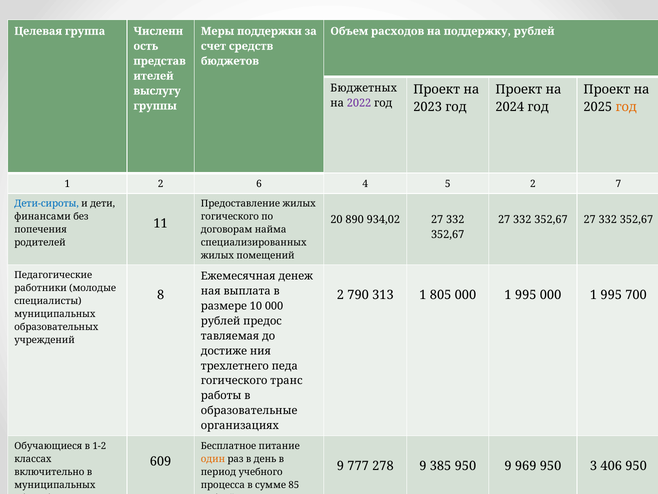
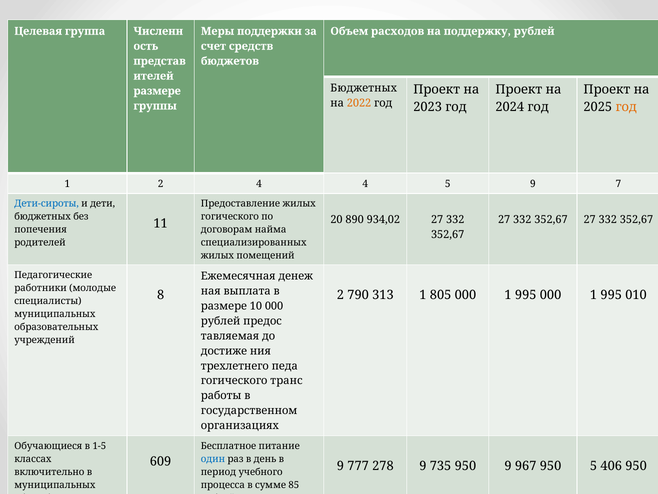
выслугу at (157, 91): выслугу -> размере
2022 colour: purple -> orange
2 6: 6 -> 4
5 2: 2 -> 9
финансами at (43, 216): финансами -> бюджетных
700: 700 -> 010
образовательные: образовательные -> государственном
1-2: 1-2 -> 1-5
один colour: orange -> blue
385: 385 -> 735
969: 969 -> 967
950 3: 3 -> 5
